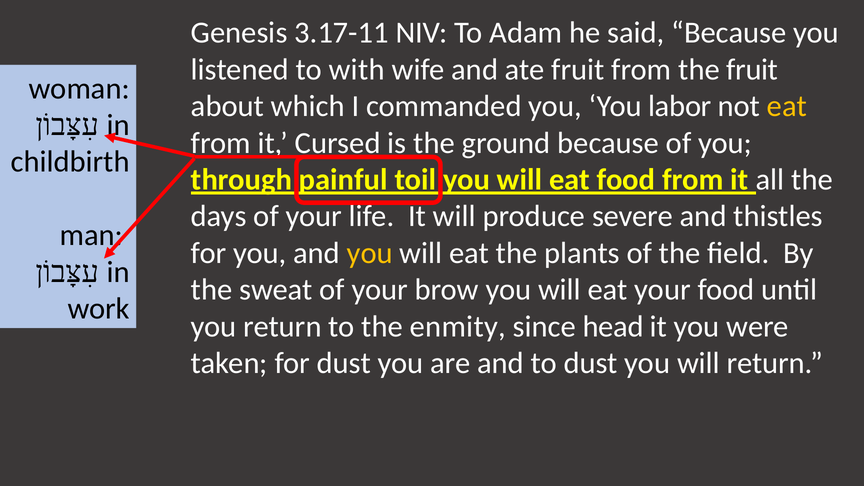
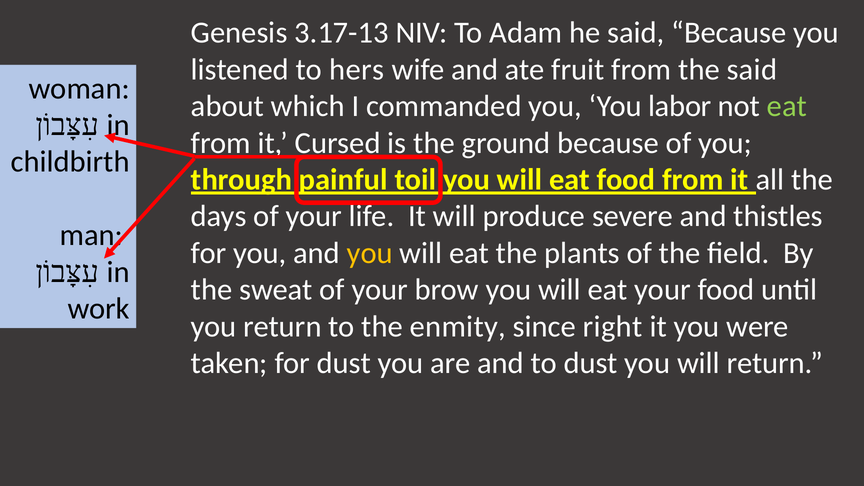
3.17-11: 3.17-11 -> 3.17-13
with: with -> hers
the fruit: fruit -> said
eat at (787, 106) colour: yellow -> light green
head: head -> right
